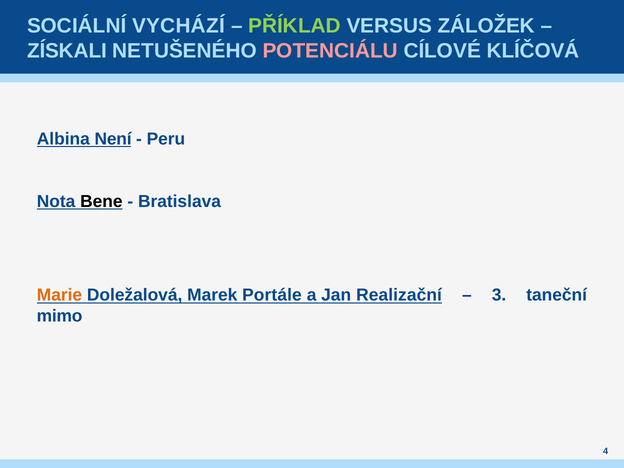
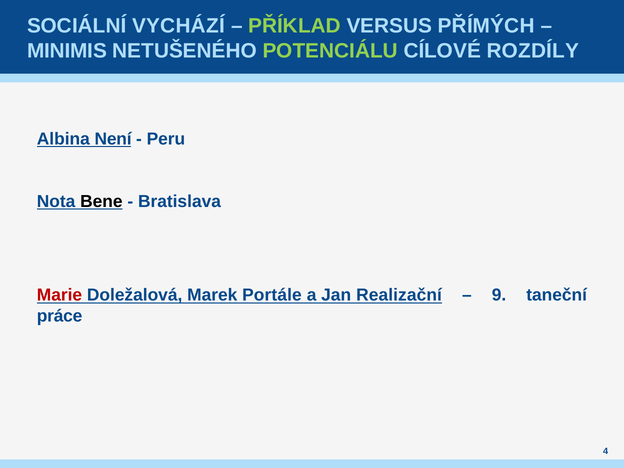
ZÁLOŽEK: ZÁLOŽEK -> PŘÍMÝCH
ZÍSKALI: ZÍSKALI -> MINIMIS
POTENCIÁLU colour: pink -> light green
KLÍČOVÁ: KLÍČOVÁ -> ROZDÍLY
Marie colour: orange -> red
3: 3 -> 9
mimo: mimo -> práce
